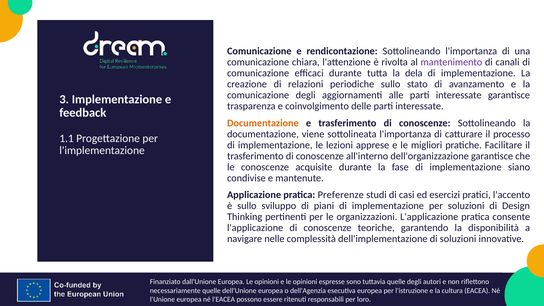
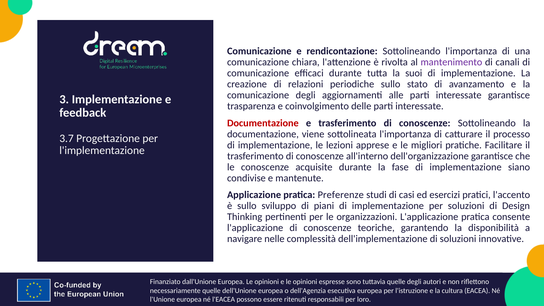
dela: dela -> suoi
Documentazione at (263, 123) colour: orange -> red
1.1: 1.1 -> 3.7
